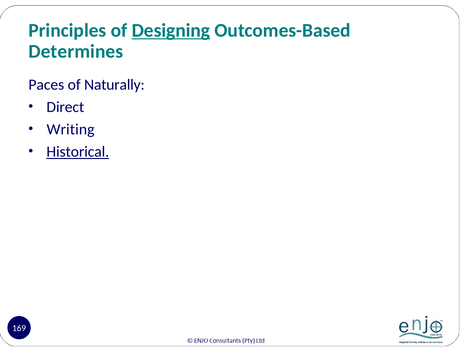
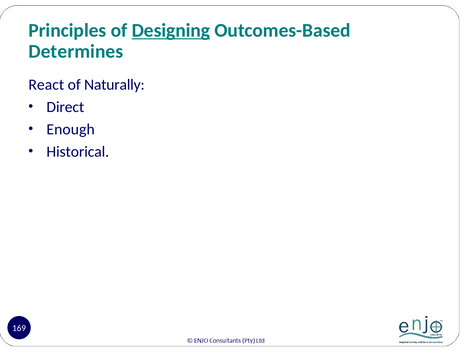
Paces: Paces -> React
Writing: Writing -> Enough
Historical underline: present -> none
